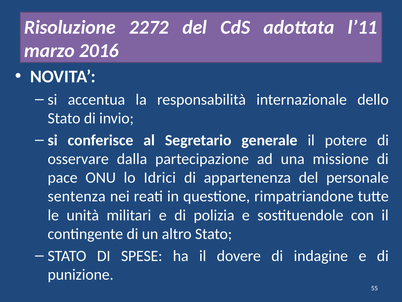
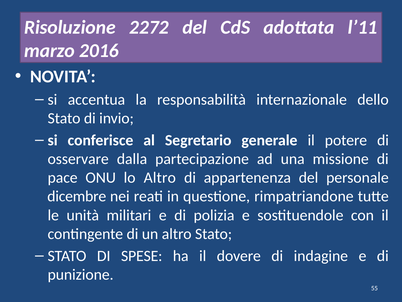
lo Idrici: Idrici -> Altro
sentenza: sentenza -> dicembre
